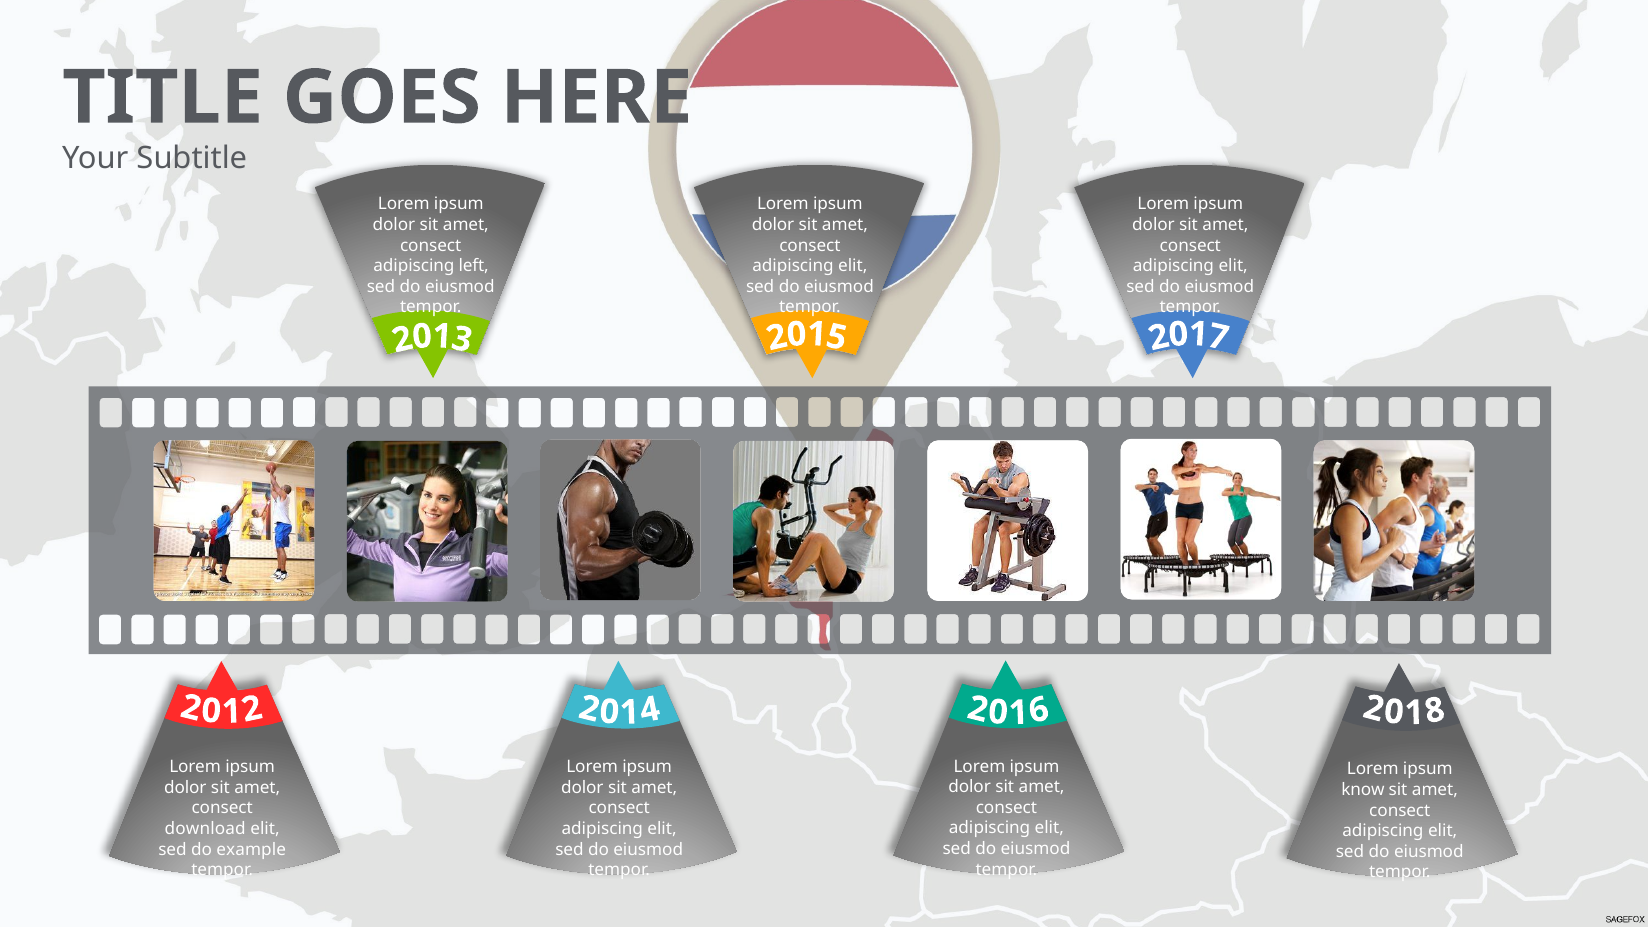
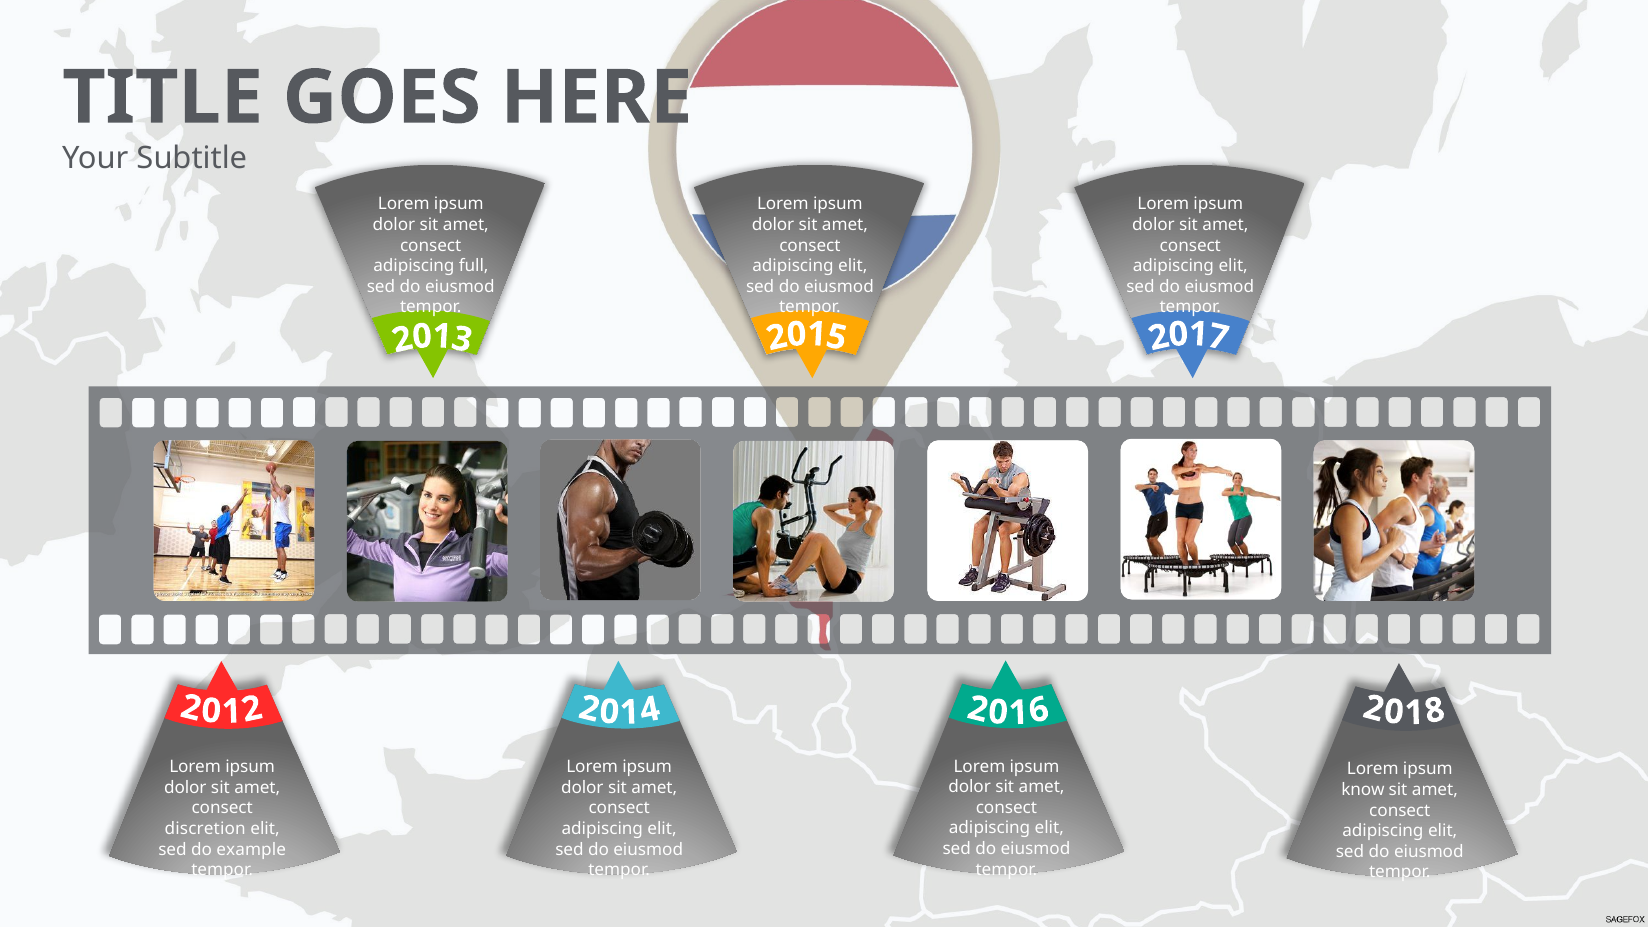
left: left -> full
download: download -> discretion
